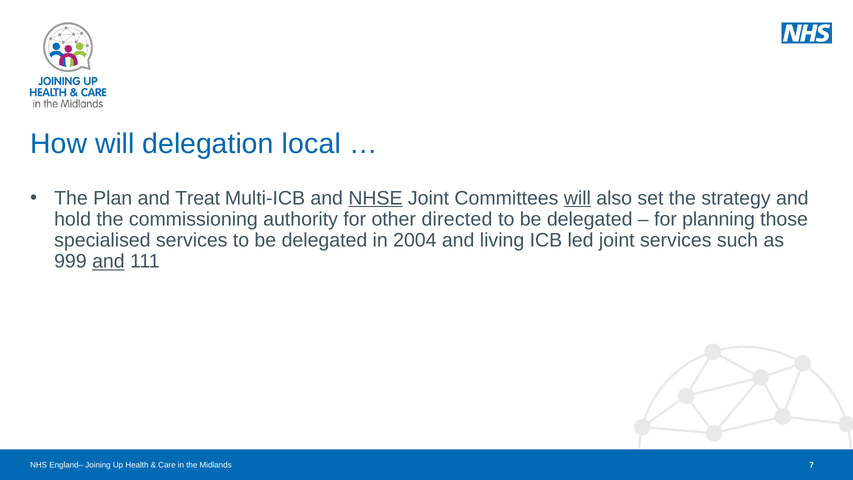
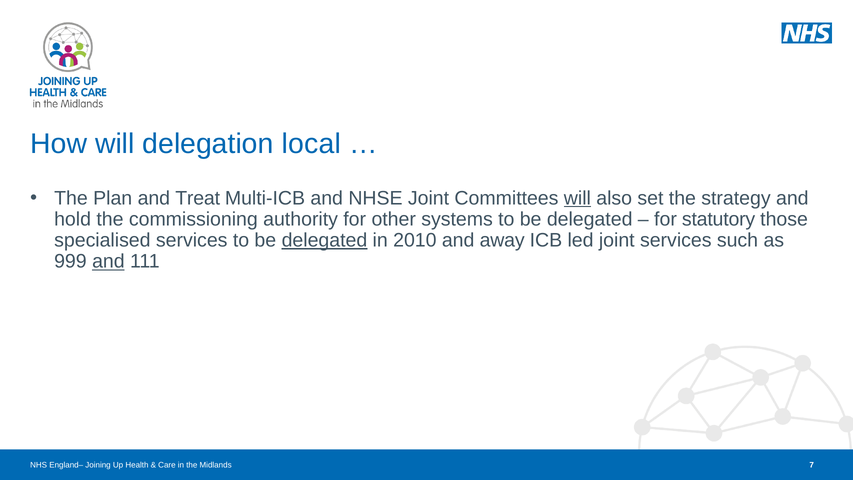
NHSE underline: present -> none
directed: directed -> systems
planning: planning -> statutory
delegated at (324, 240) underline: none -> present
2004: 2004 -> 2010
living: living -> away
